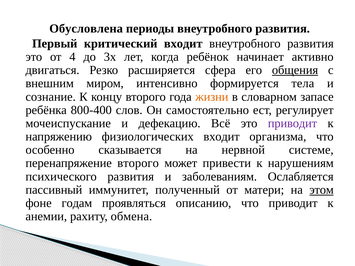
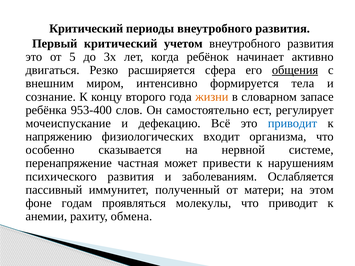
Обусловлена at (86, 29): Обусловлена -> Критический
критический входит: входит -> учетом
4: 4 -> 5
800-400: 800-400 -> 953-400
приводит at (293, 123) colour: purple -> blue
перенапряжение второго: второго -> частная
этом underline: present -> none
описанию: описанию -> молекулы
